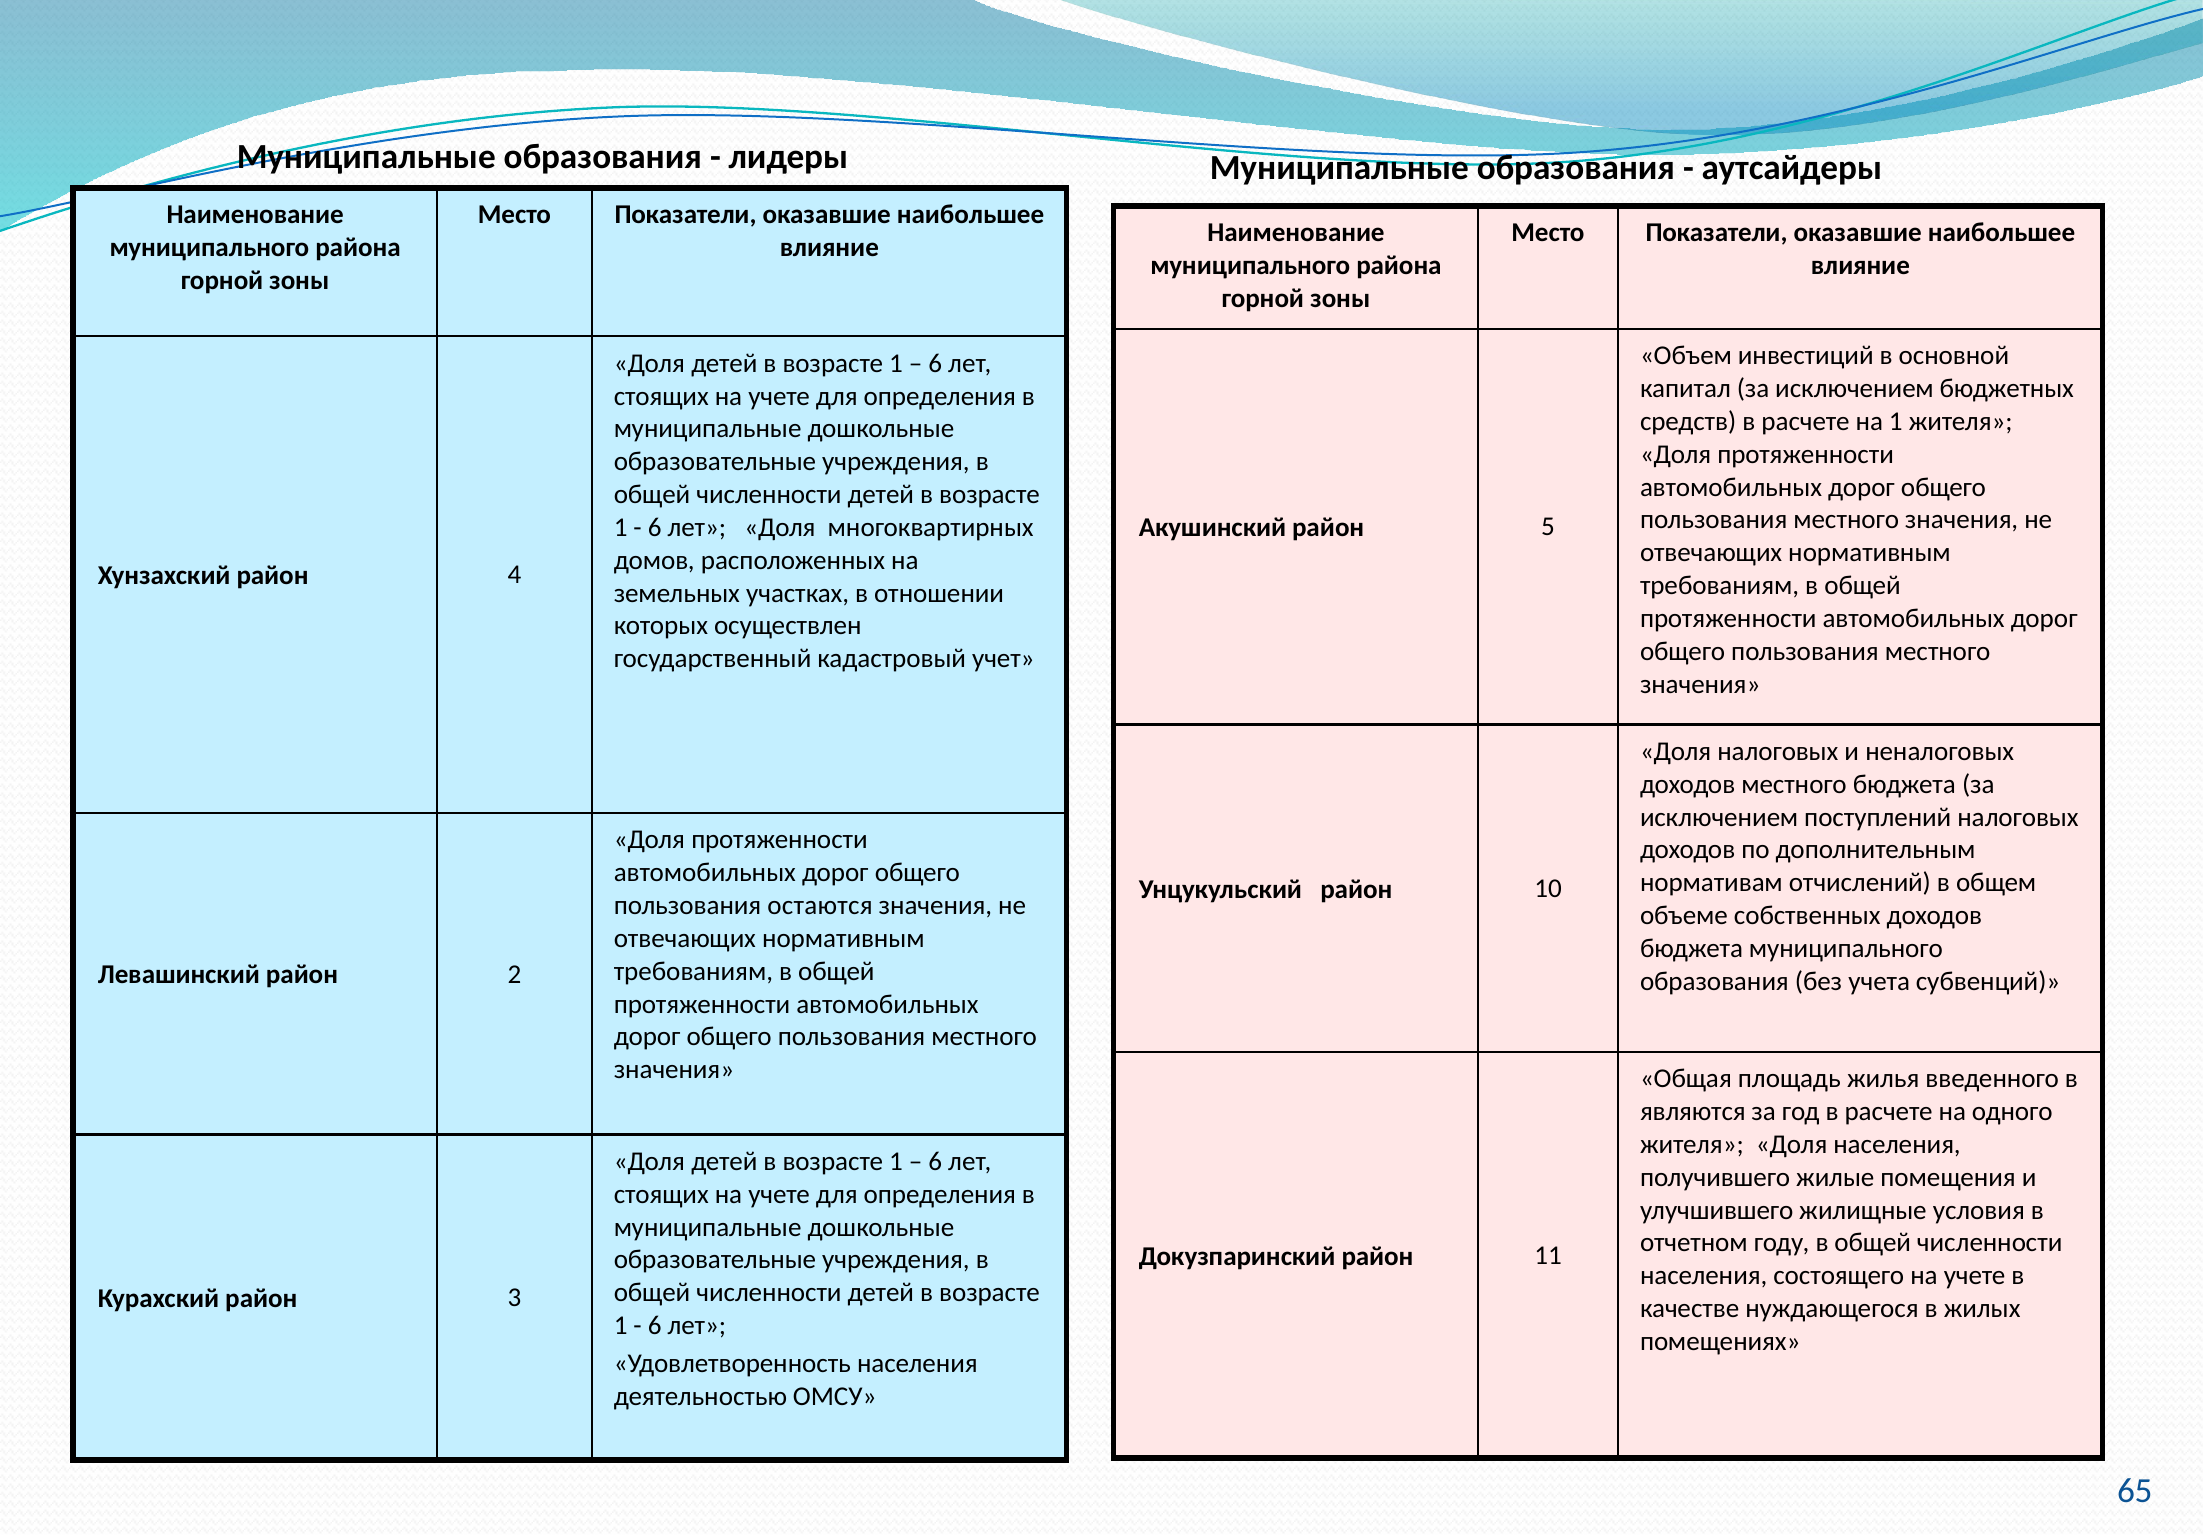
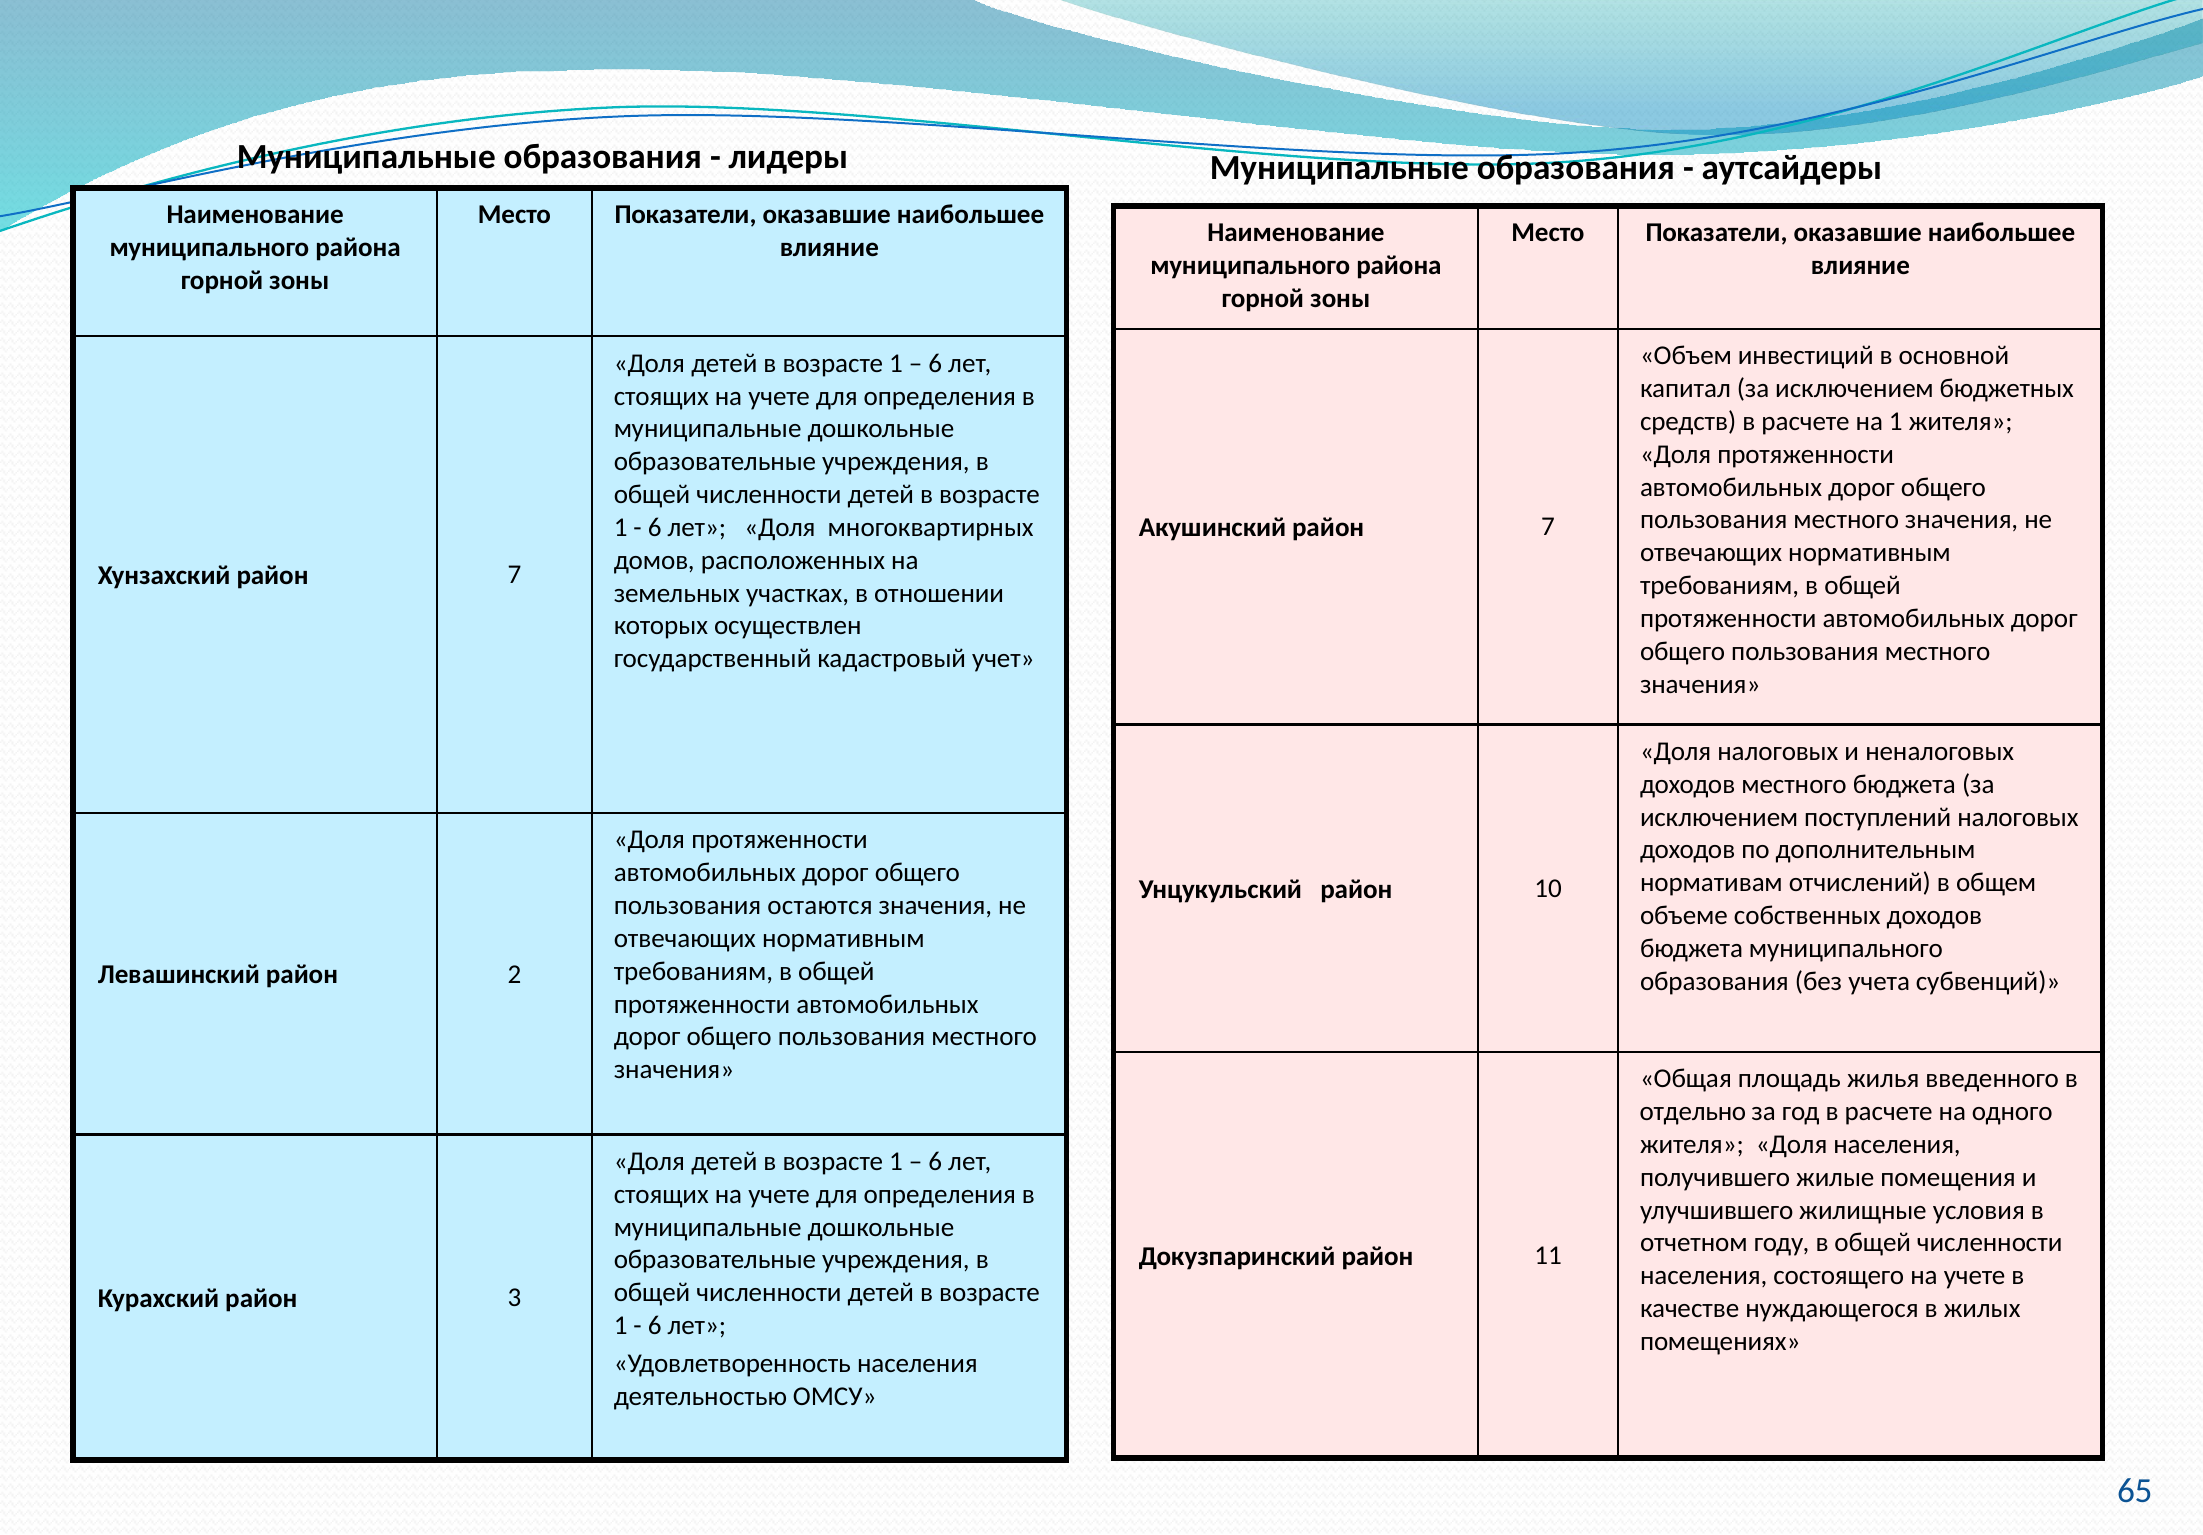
Акушинский район 5: 5 -> 7
Хунзахский район 4: 4 -> 7
являются: являются -> отдельно
